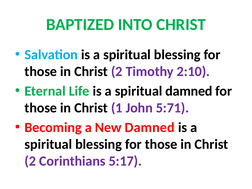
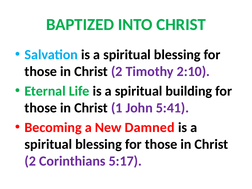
spiritual damned: damned -> building
5:71: 5:71 -> 5:41
